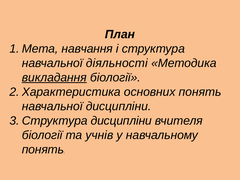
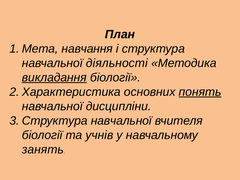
понять at (200, 92) underline: none -> present
дисципліни at (121, 121): дисципліни -> навчальної
понять at (43, 149): понять -> занять
